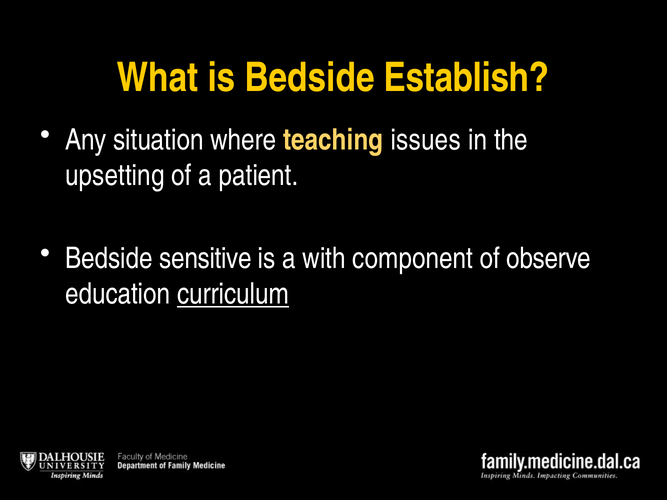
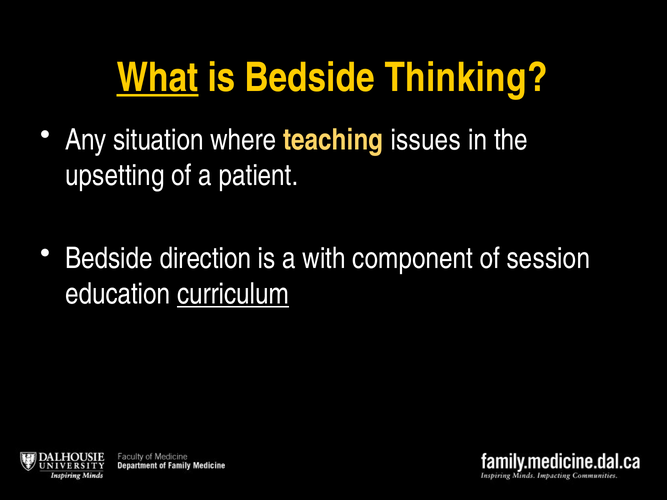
What underline: none -> present
Establish: Establish -> Thinking
sensitive: sensitive -> direction
observe: observe -> session
